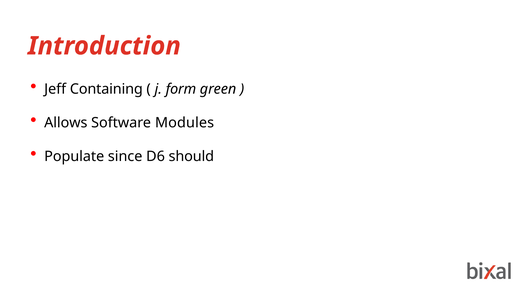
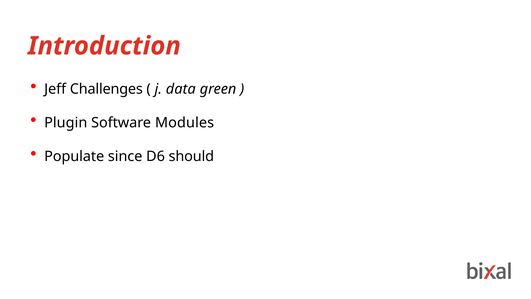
Containing: Containing -> Challenges
form: form -> data
Allows: Allows -> Plugin
